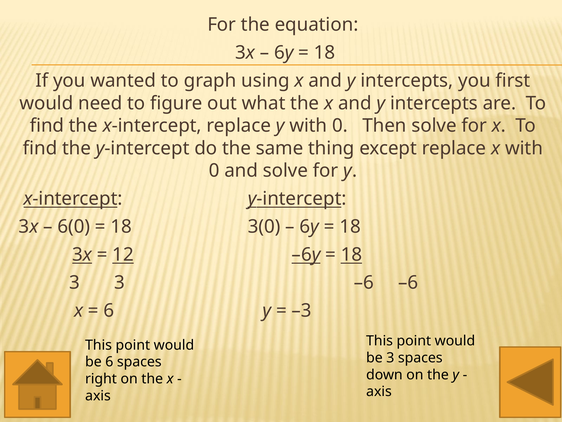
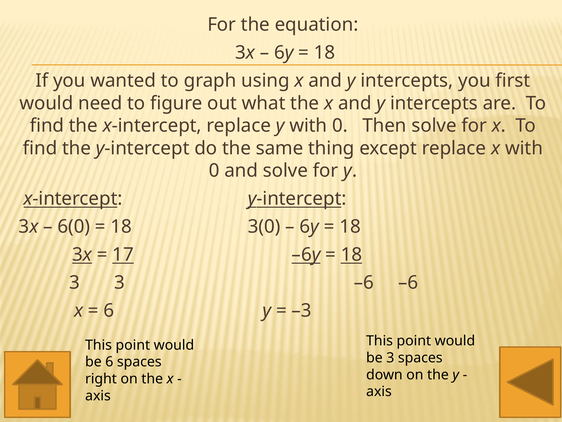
12: 12 -> 17
